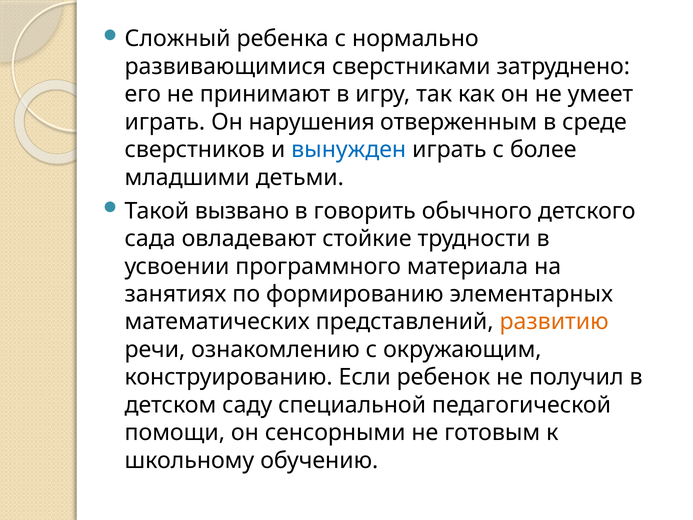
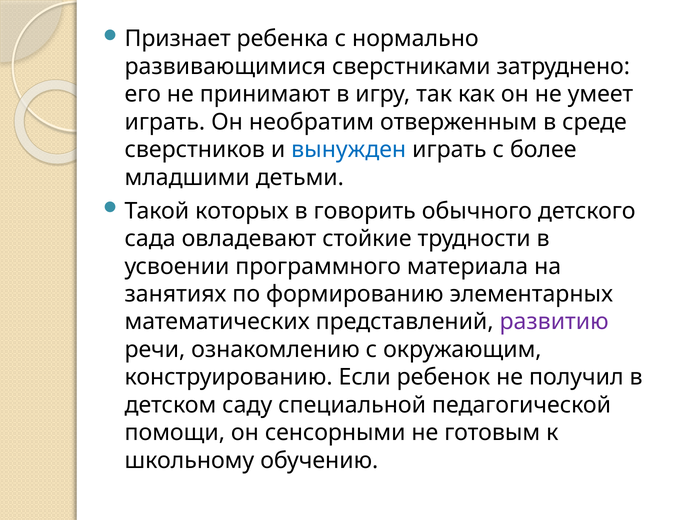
Сложный: Сложный -> Признает
нарушения: нарушения -> необратим
вызвано: вызвано -> которых
развитию colour: orange -> purple
